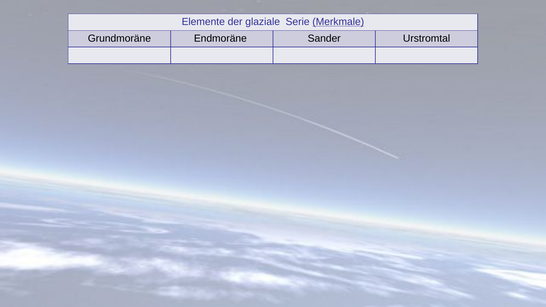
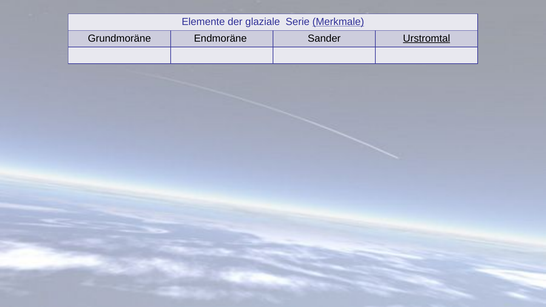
Urstromtal underline: none -> present
